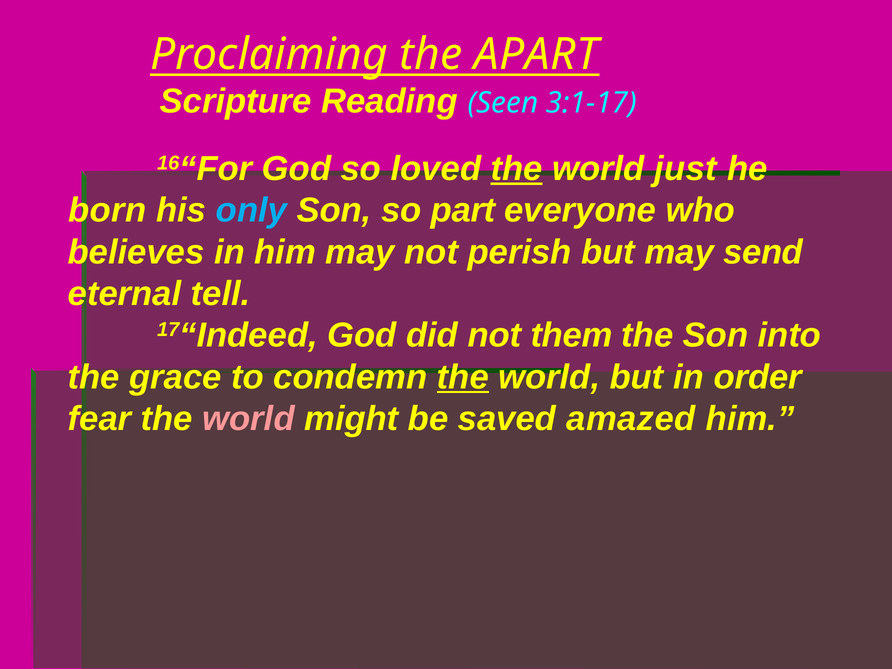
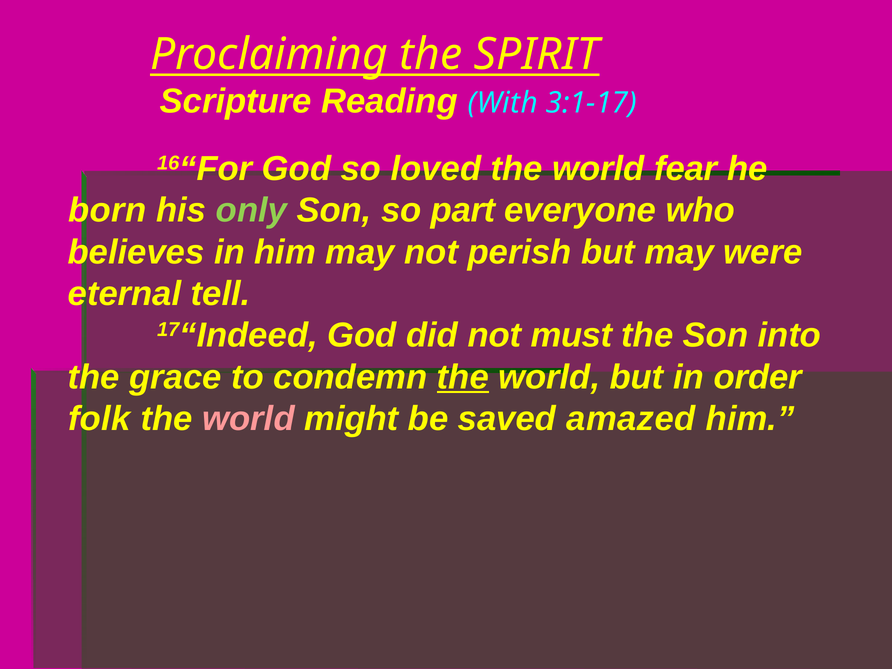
APART: APART -> SPIRIT
Seen: Seen -> With
the at (517, 169) underline: present -> none
just: just -> fear
only colour: light blue -> light green
send: send -> were
them: them -> must
fear: fear -> folk
